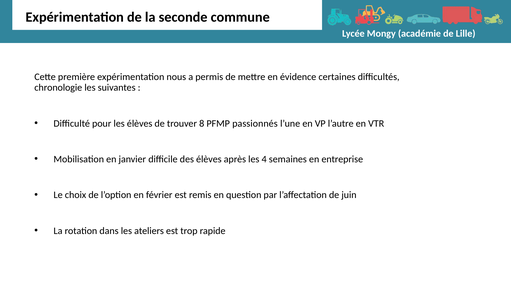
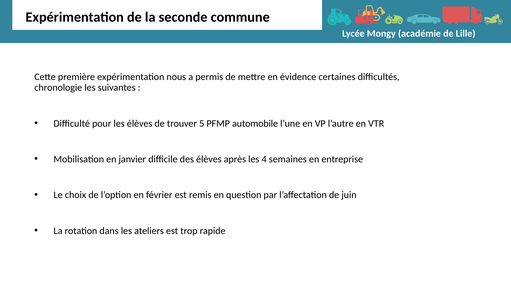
8: 8 -> 5
passionnés: passionnés -> automobile
